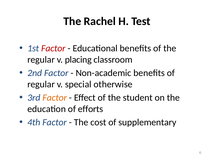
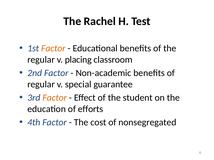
Factor at (53, 48) colour: red -> orange
otherwise: otherwise -> guarantee
supplementary: supplementary -> nonsegregated
